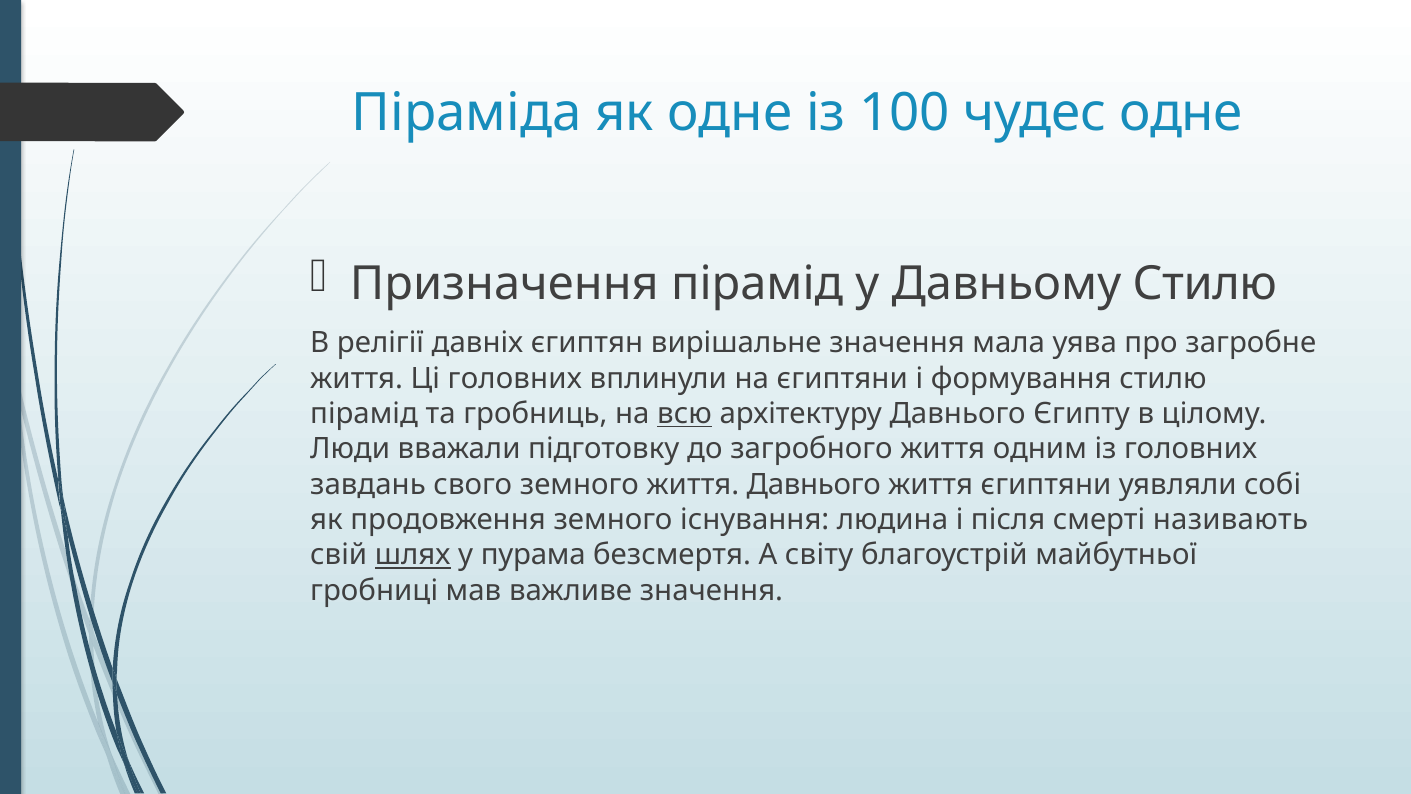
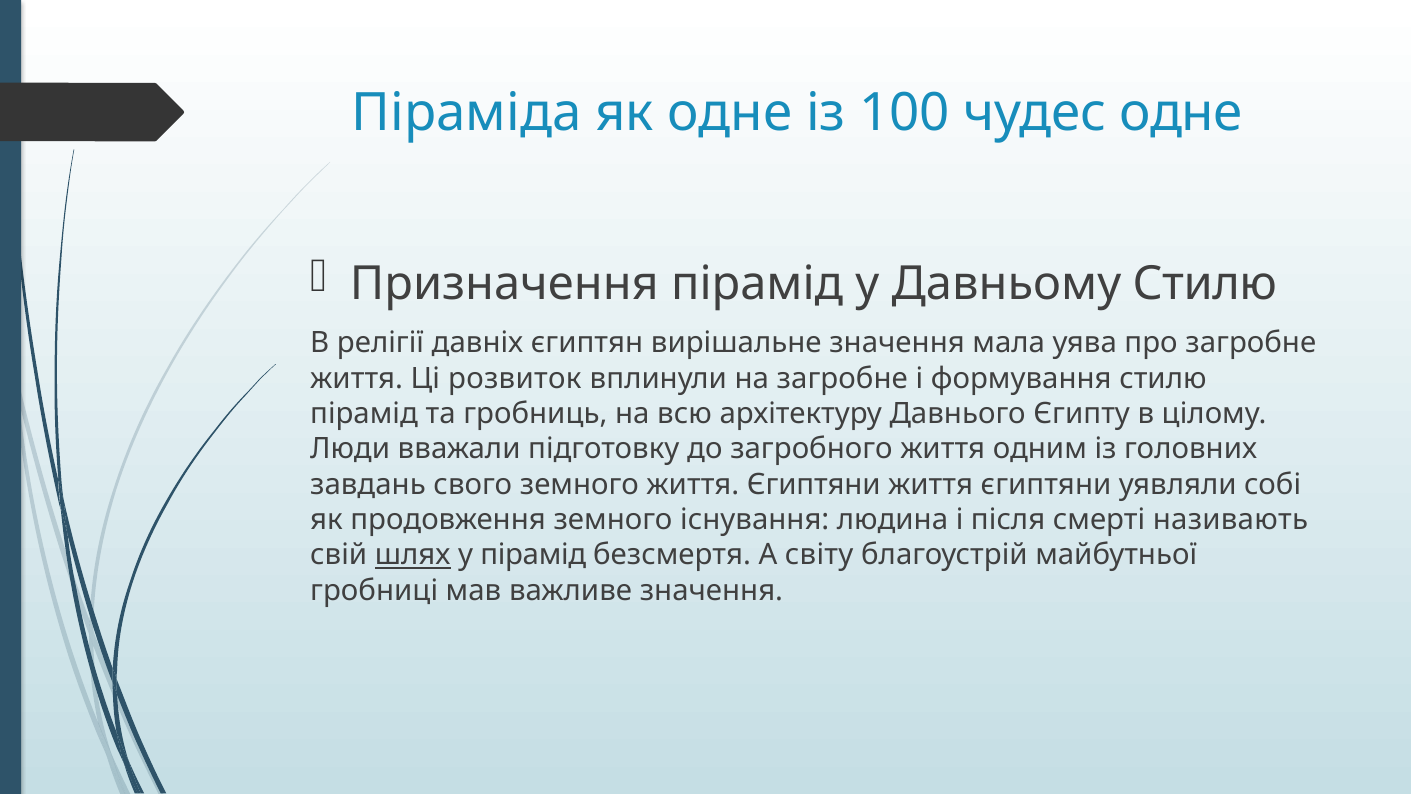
Ці головних: головних -> розвиток
на єгиптяни: єгиптяни -> загробне
всю underline: present -> none
земного життя Давнього: Давнього -> Єгиптяни
у пурама: пурама -> пірамід
